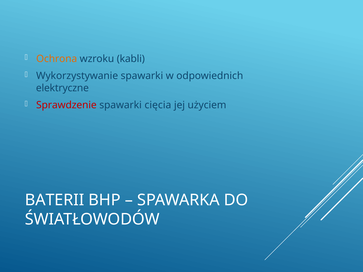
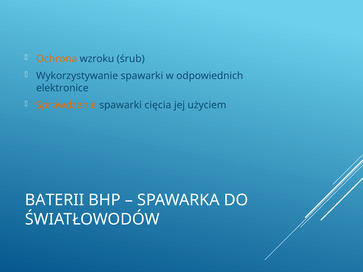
kabli: kabli -> śrub
elektryczne: elektryczne -> elektronice
Sprawdzenie colour: red -> orange
